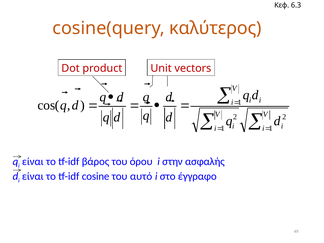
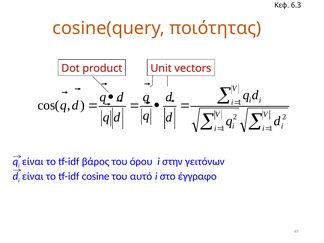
καλύτερος: καλύτερος -> ποιότητας
ασφαλής: ασφαλής -> γειτόνων
